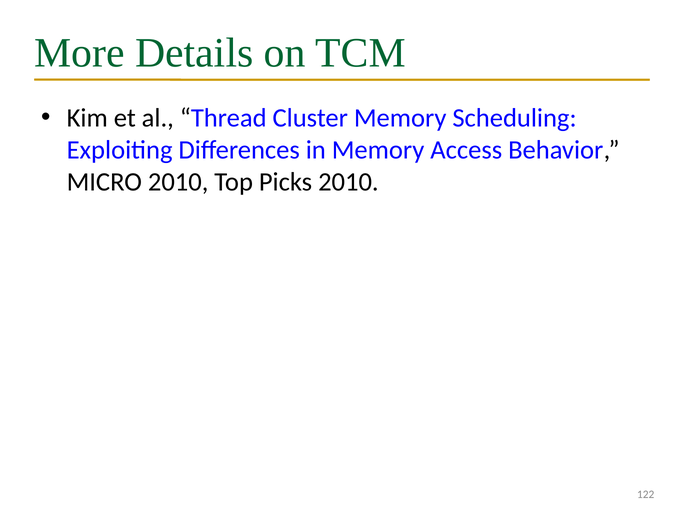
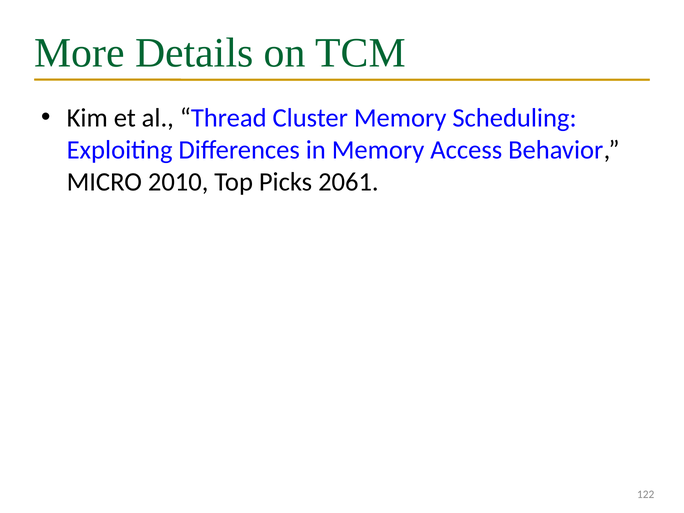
Picks 2010: 2010 -> 2061
